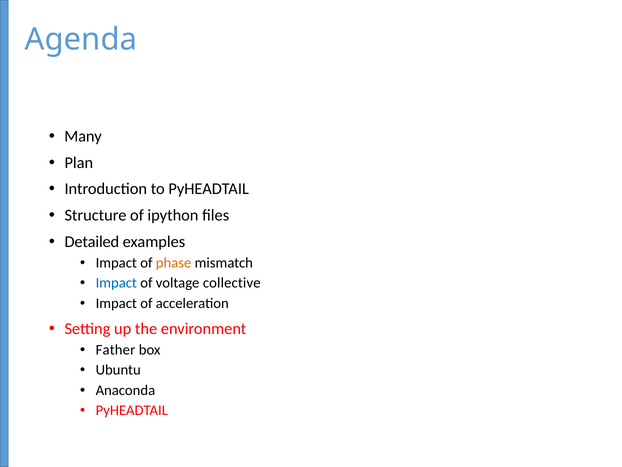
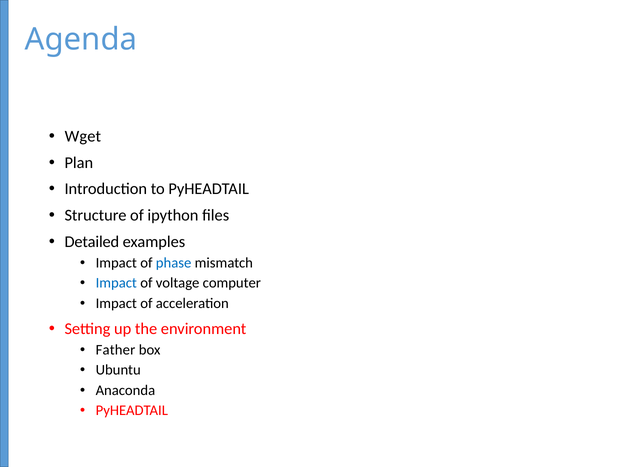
Many: Many -> Wget
phase colour: orange -> blue
collective: collective -> computer
